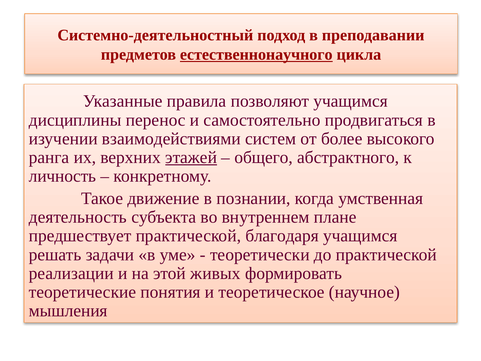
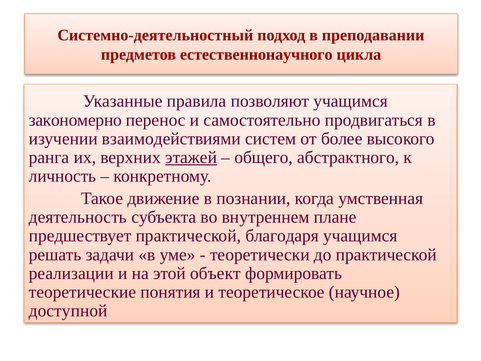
естественнонаучного underline: present -> none
дисциплины: дисциплины -> закономерно
живых: живых -> объект
мышления: мышления -> доступной
